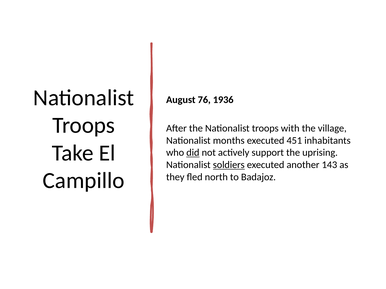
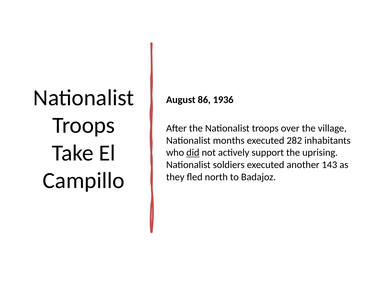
76: 76 -> 86
with: with -> over
451: 451 -> 282
soldiers underline: present -> none
